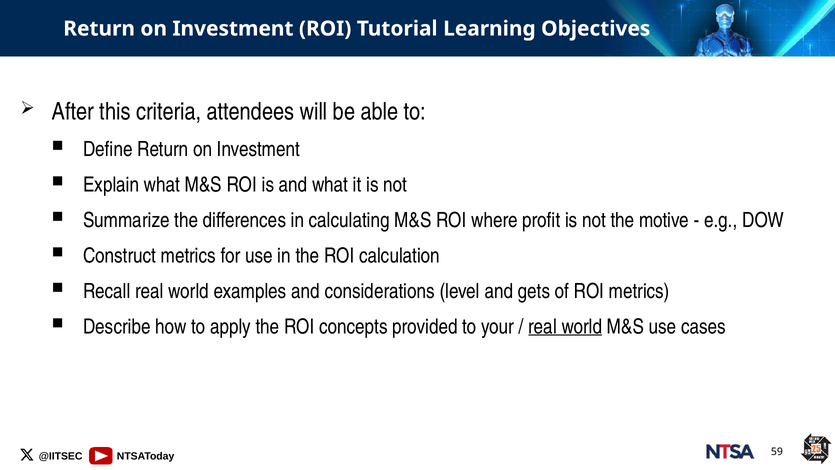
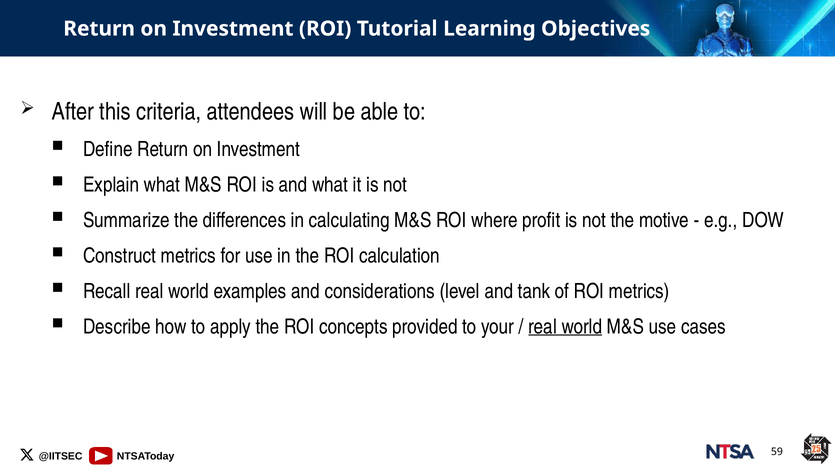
gets: gets -> tank
